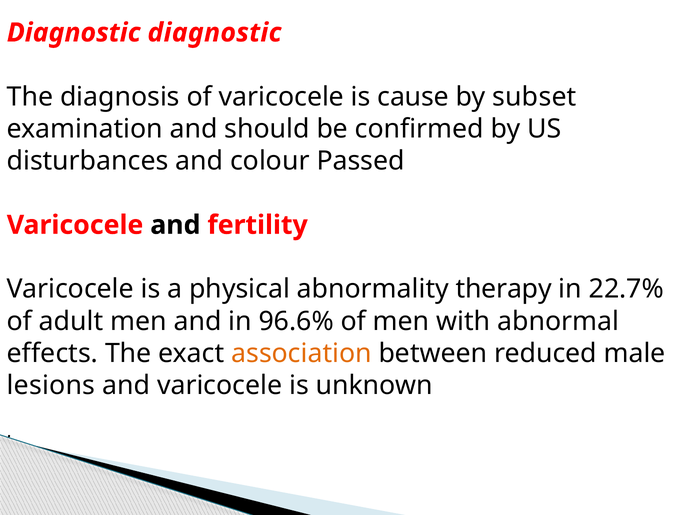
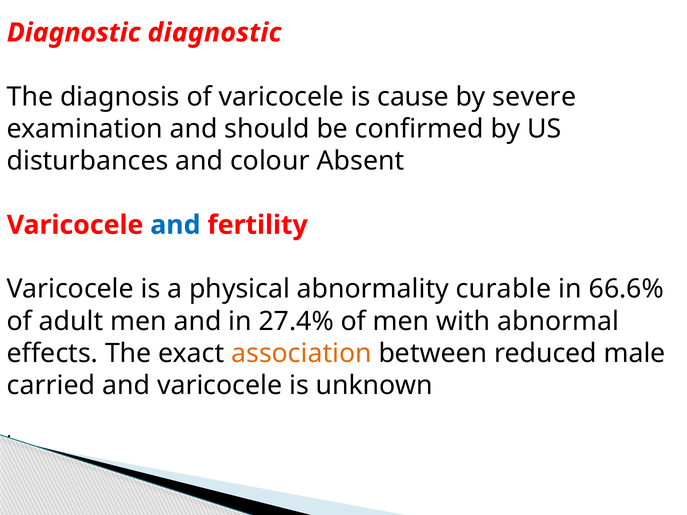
subset: subset -> severe
Passed: Passed -> Absent
and at (175, 225) colour: black -> blue
therapy: therapy -> curable
22.7%: 22.7% -> 66.6%
96.6%: 96.6% -> 27.4%
lesions: lesions -> carried
